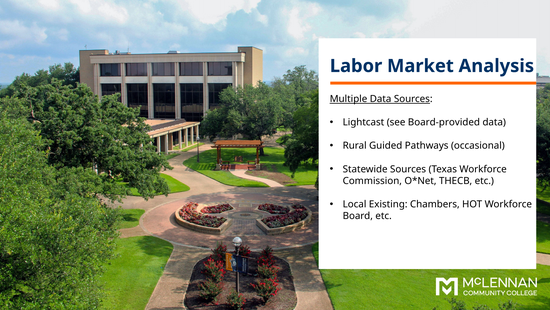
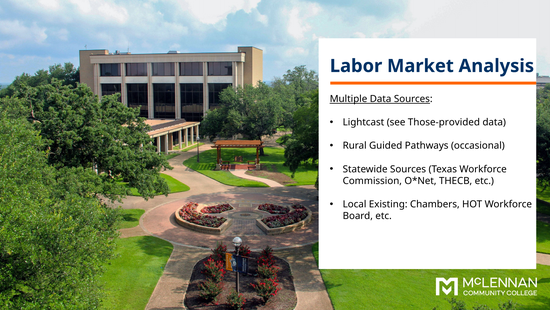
Board-provided: Board-provided -> Those-provided
